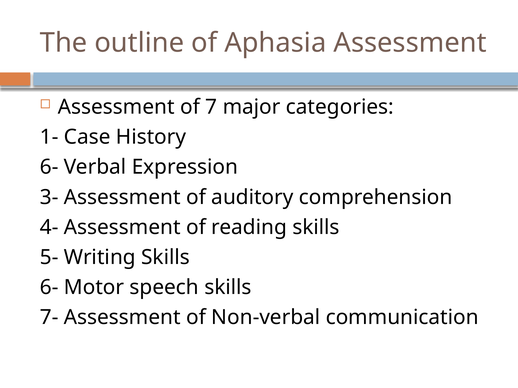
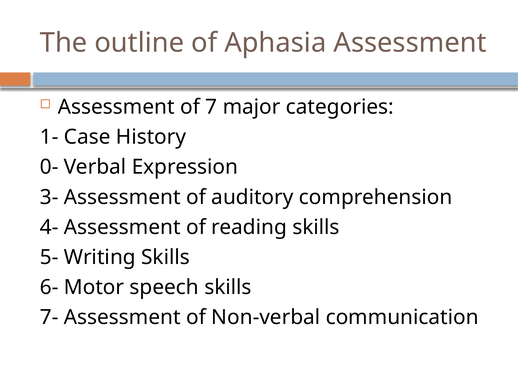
6- at (49, 167): 6- -> 0-
